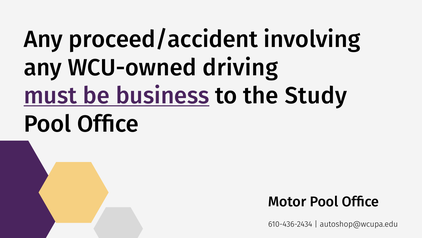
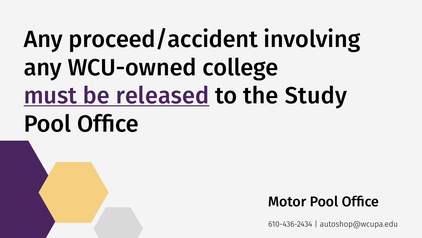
driving: driving -> college
business: business -> released
